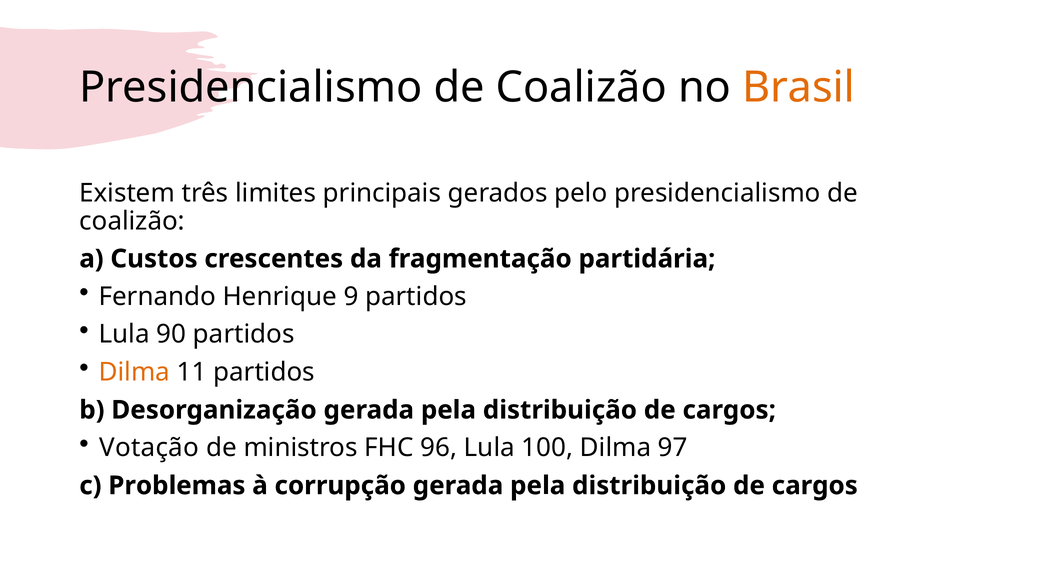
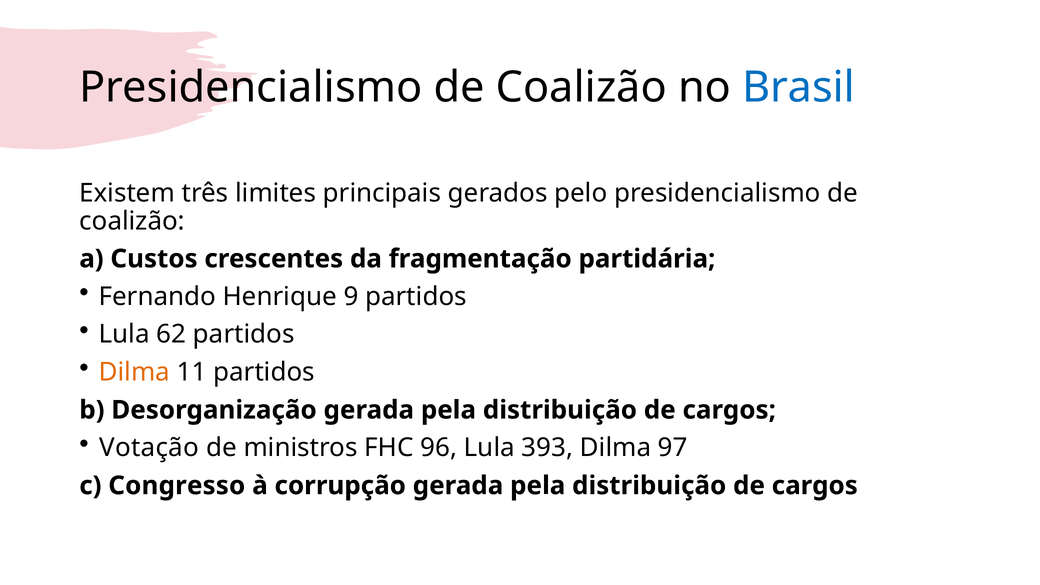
Brasil colour: orange -> blue
90: 90 -> 62
100: 100 -> 393
Problemas: Problemas -> Congresso
